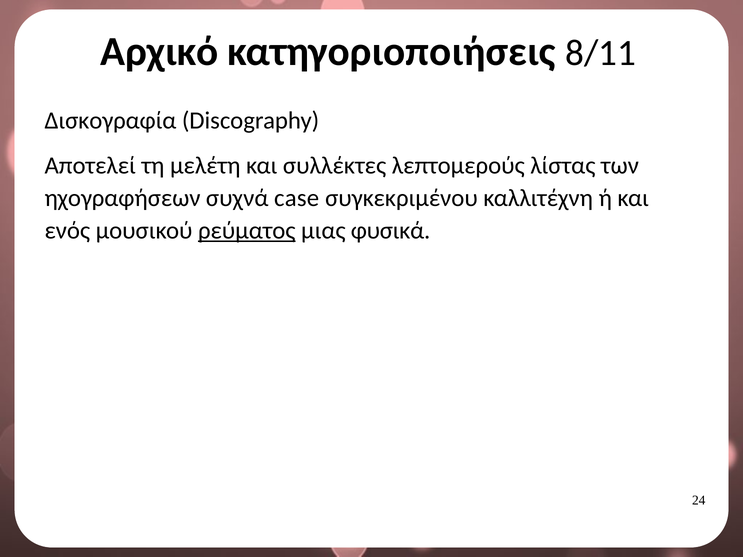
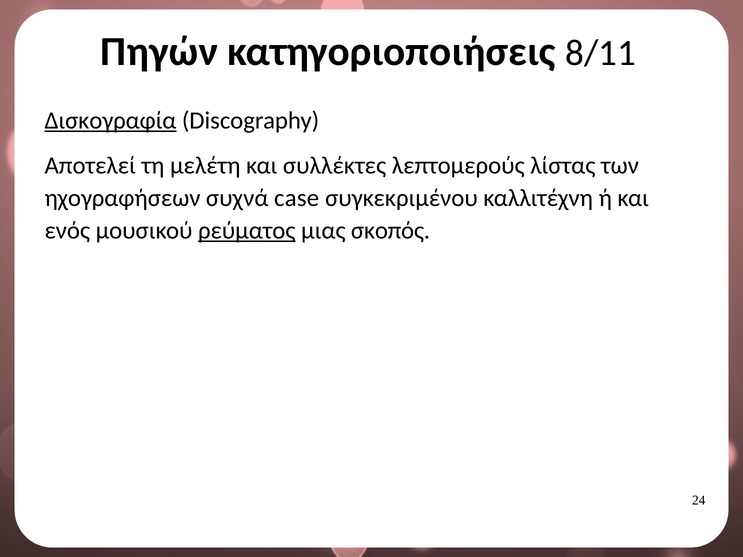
Αρχικό: Αρχικό -> Πηγών
Δισκογραφία underline: none -> present
φυσικά: φυσικά -> σκοπός
